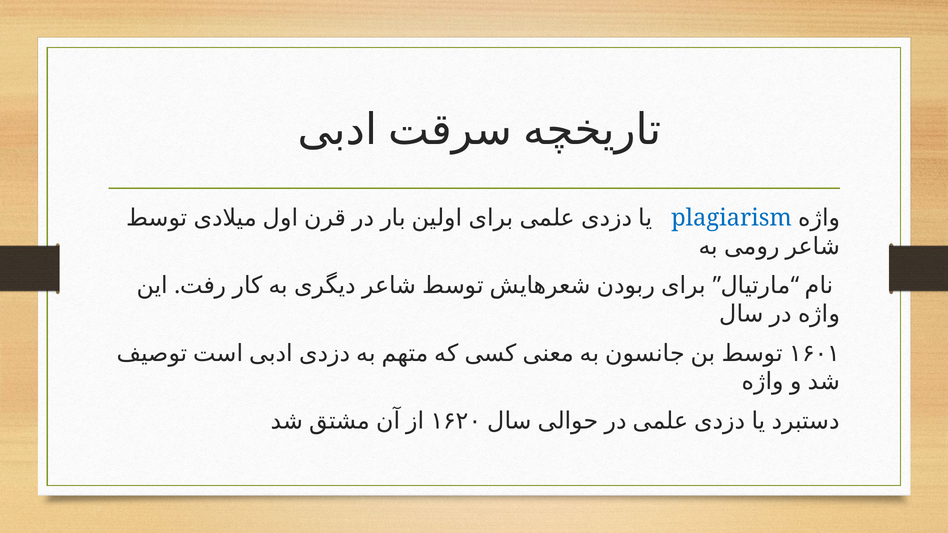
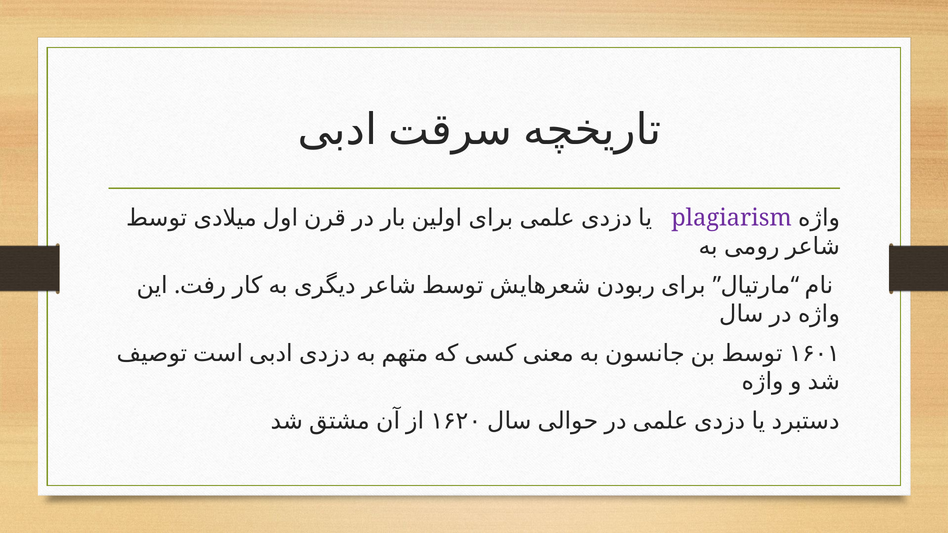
plagiarism colour: blue -> purple
